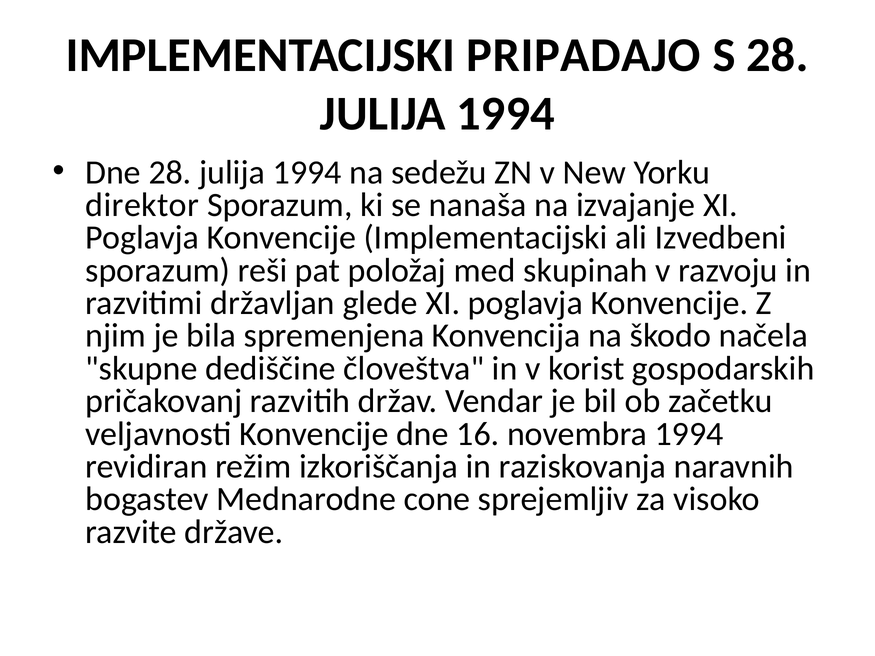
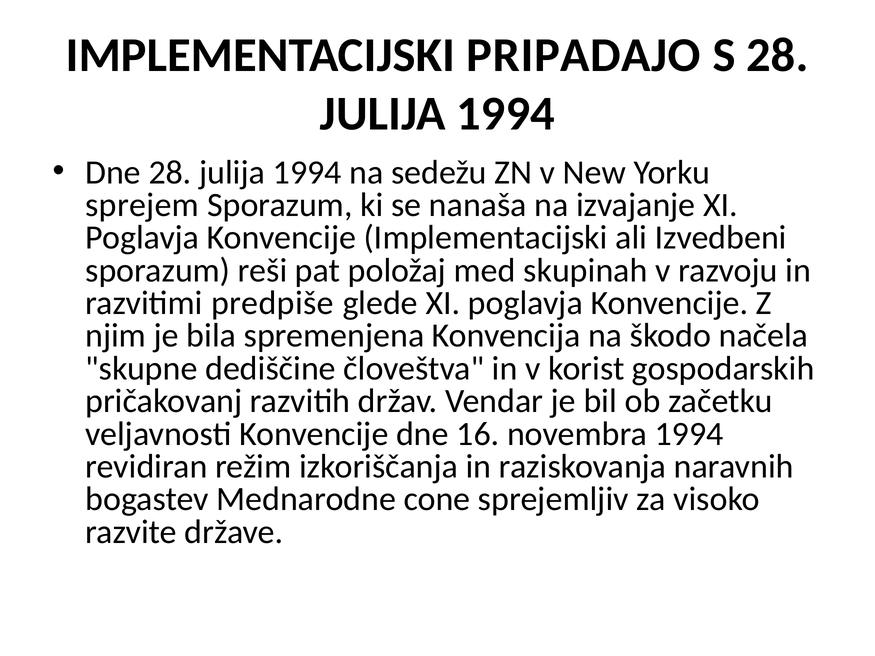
direktor: direktor -> sprejem
državljan: državljan -> predpiše
